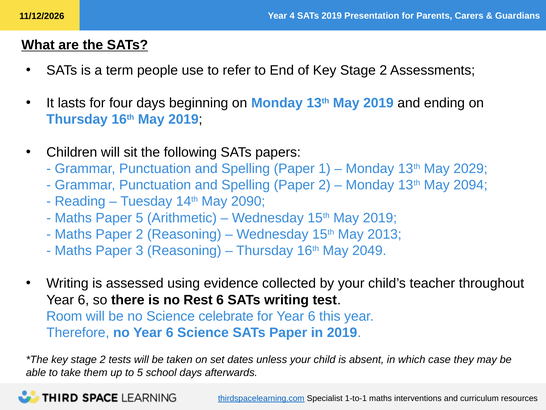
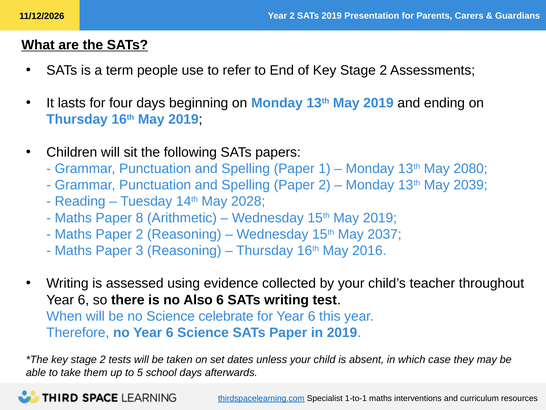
Year 4: 4 -> 2
2029: 2029 -> 2080
2094: 2094 -> 2039
2090: 2090 -> 2028
Paper 5: 5 -> 8
2013: 2013 -> 2037
2049: 2049 -> 2016
Rest: Rest -> Also
Room: Room -> When
